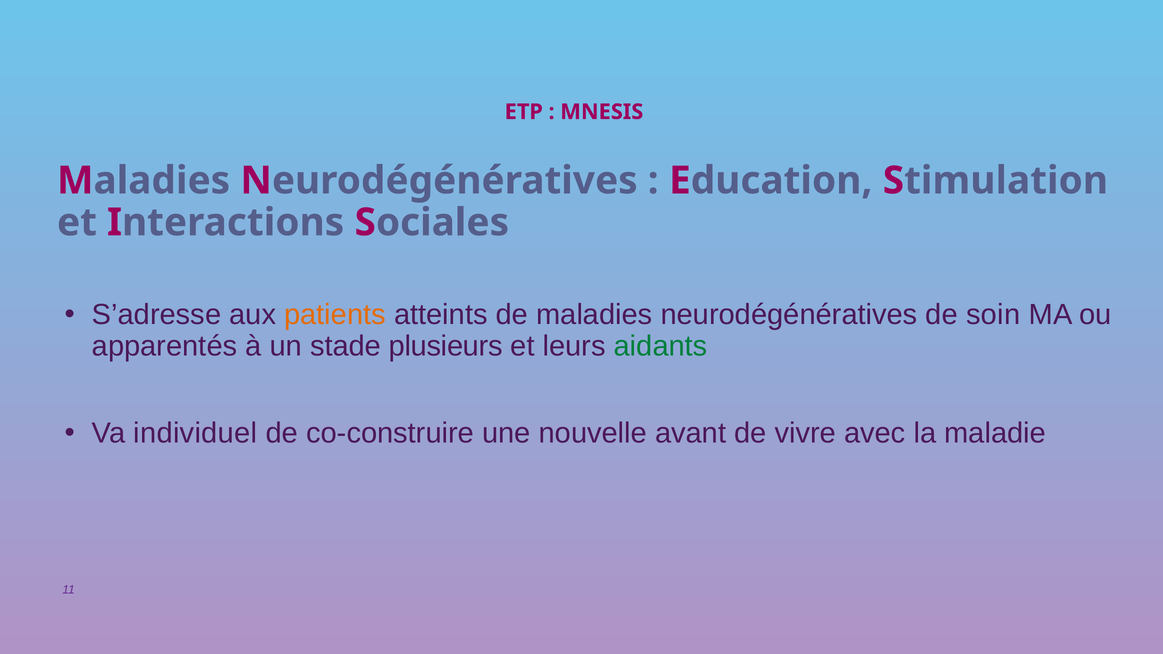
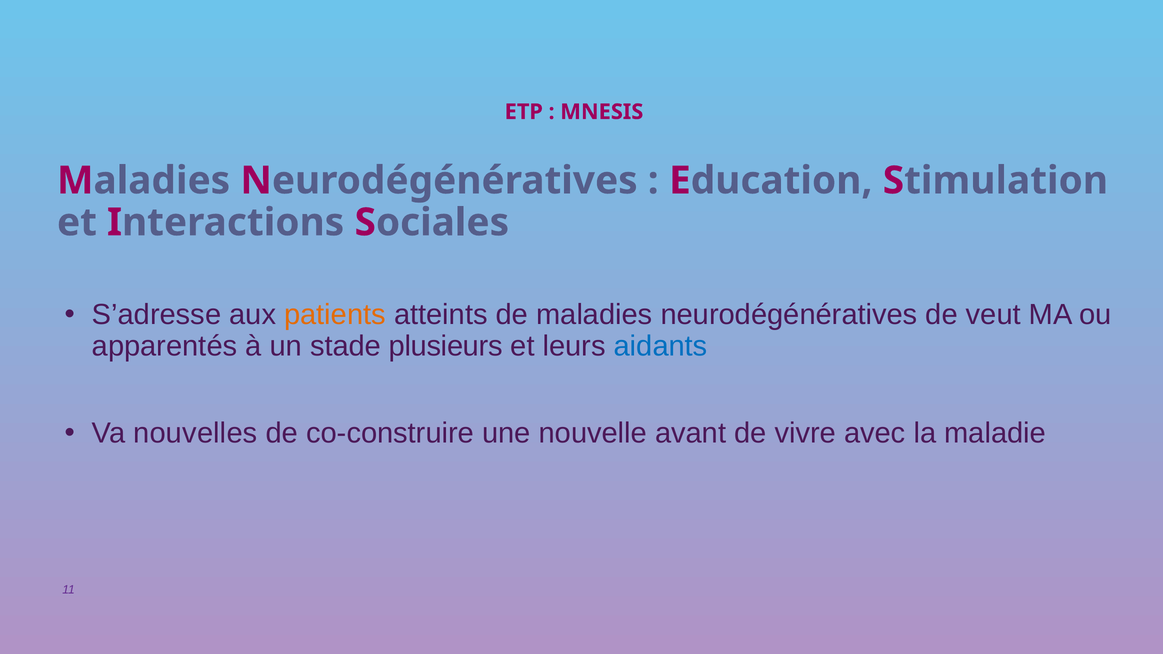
soin: soin -> veut
aidants colour: green -> blue
individuel: individuel -> nouvelles
